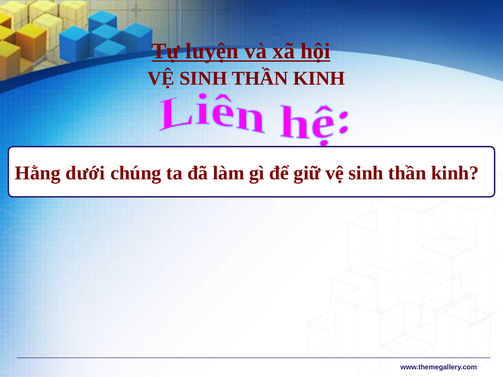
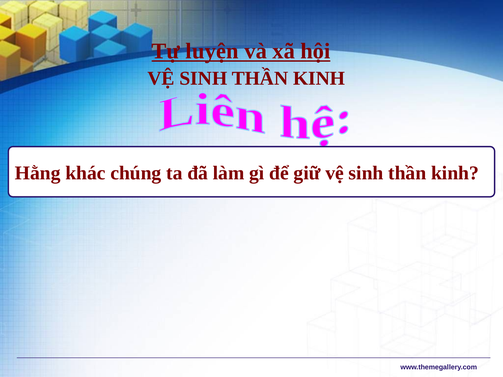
dưới: dưới -> khác
